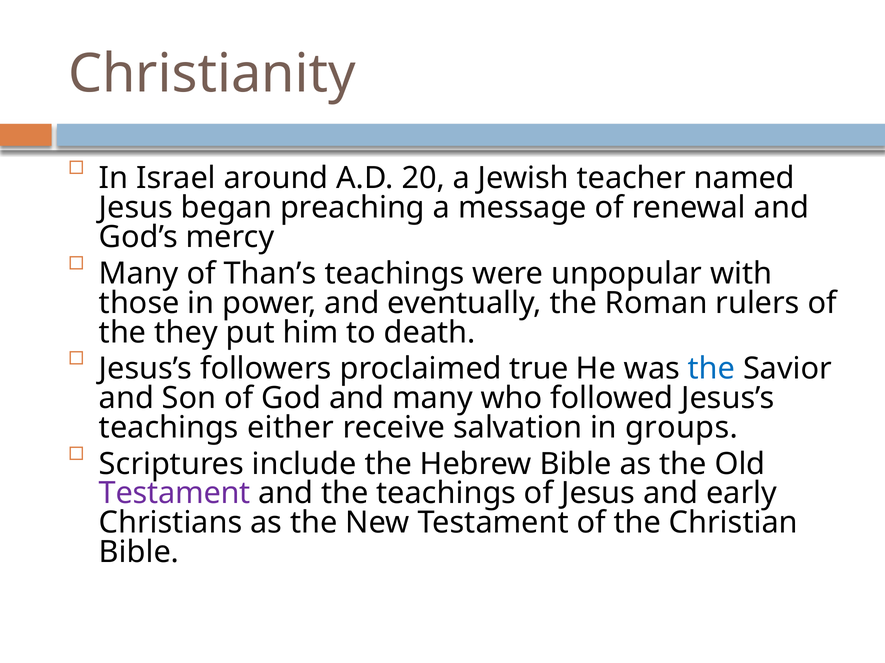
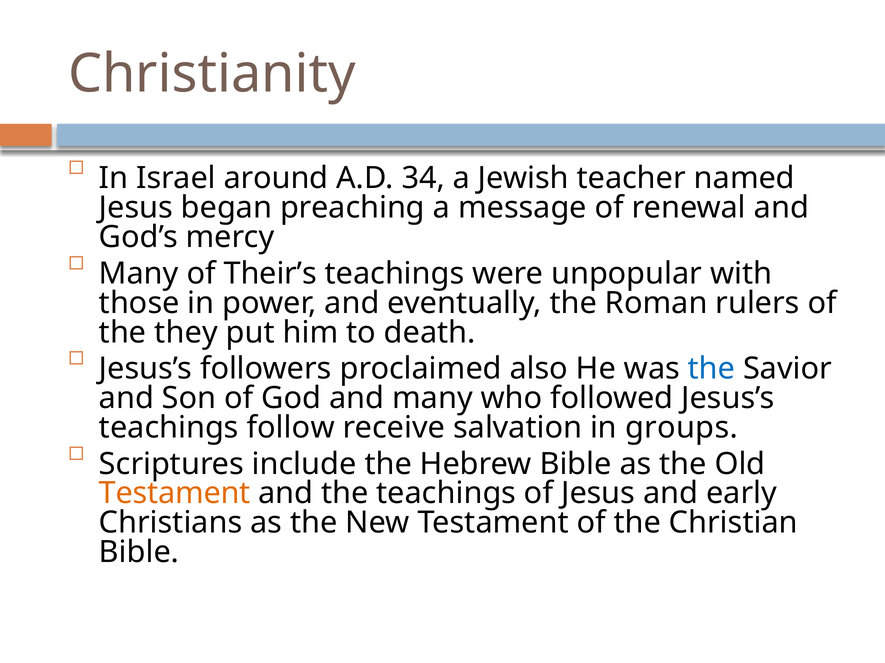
20: 20 -> 34
Than’s: Than’s -> Their’s
true: true -> also
either: either -> follow
Testament at (175, 494) colour: purple -> orange
